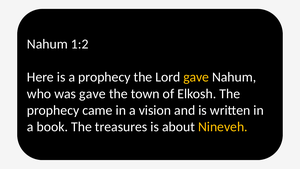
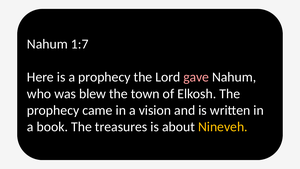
1:2: 1:2 -> 1:7
gave at (196, 77) colour: yellow -> pink
was gave: gave -> blew
